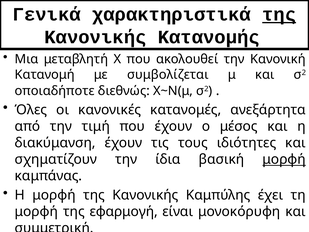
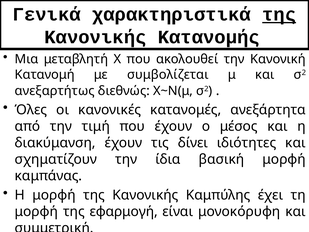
οποιαδήποτε: οποιαδήποτε -> ανεξαρτήτως
τους: τους -> δίνει
μορφή at (284, 159) underline: present -> none
